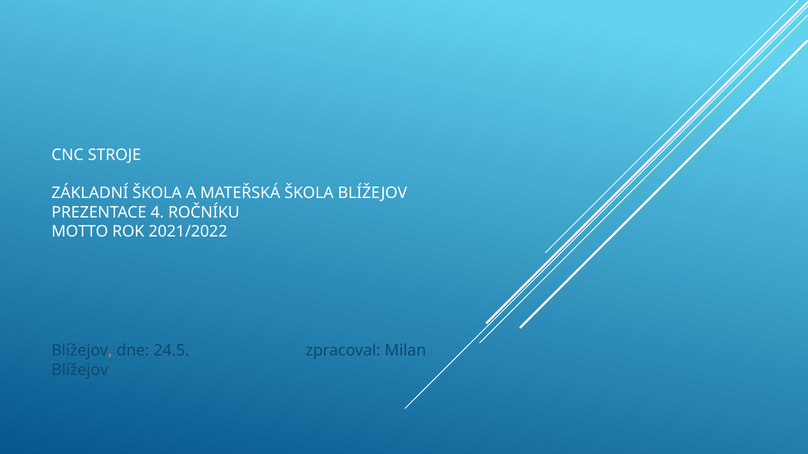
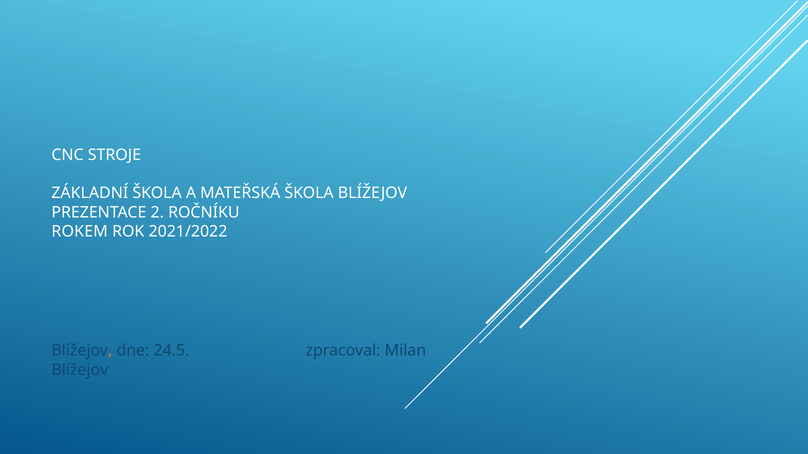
4: 4 -> 2
MOTTO: MOTTO -> ROKEM
